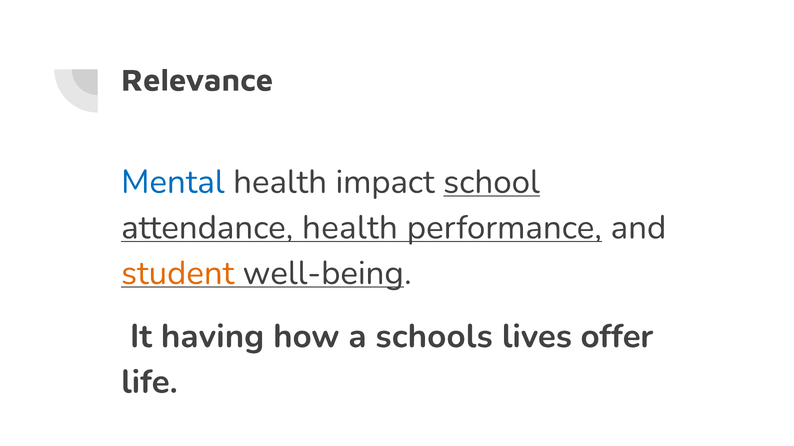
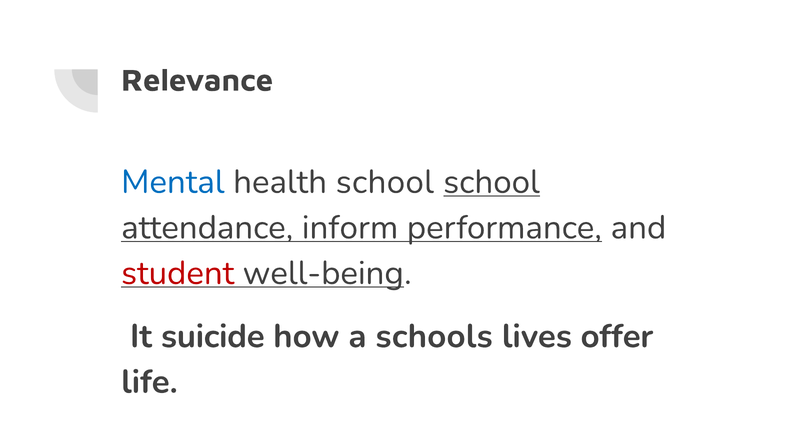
health impact: impact -> school
attendance health: health -> inform
student colour: orange -> red
having: having -> suicide
